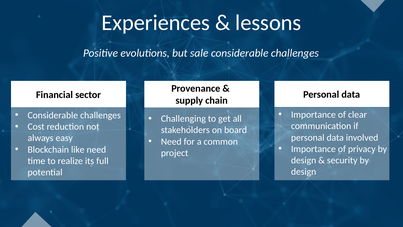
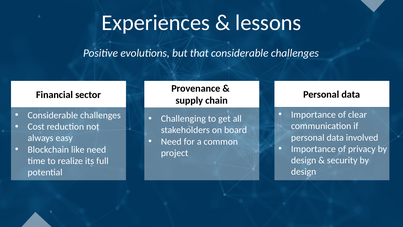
sale: sale -> that
